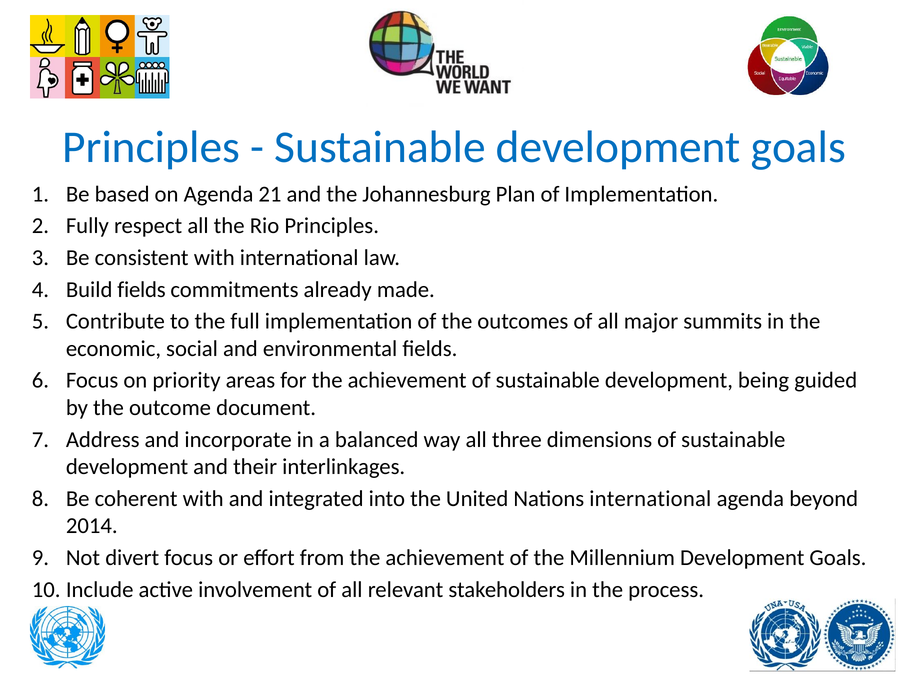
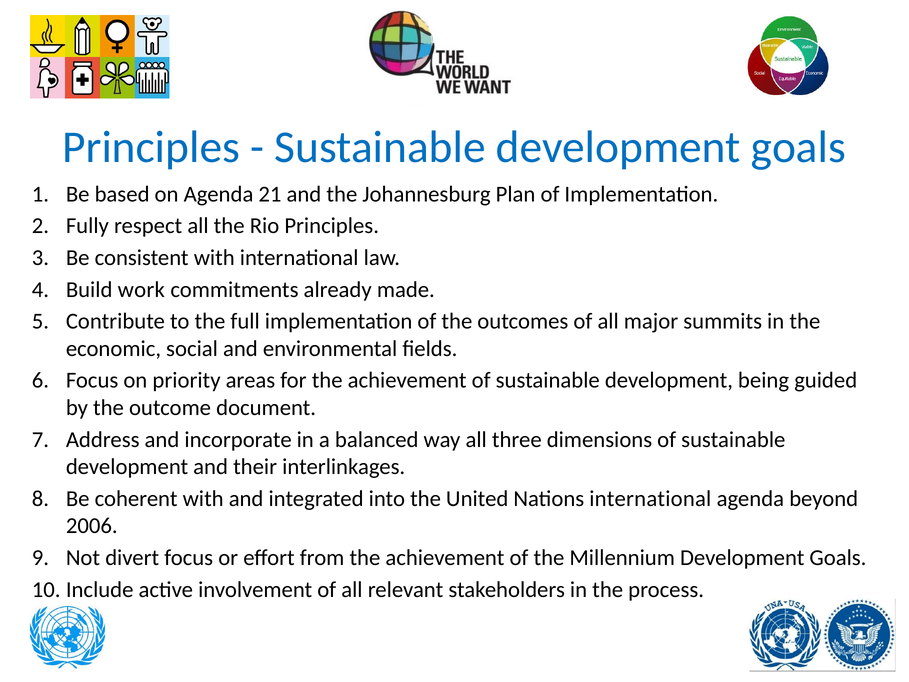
Build fields: fields -> work
2014: 2014 -> 2006
